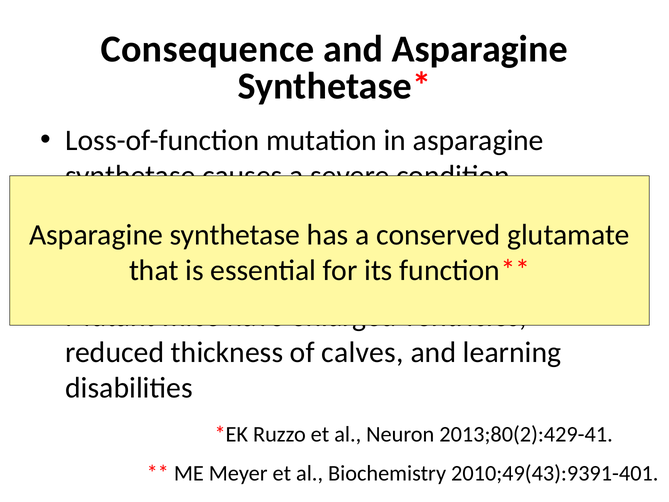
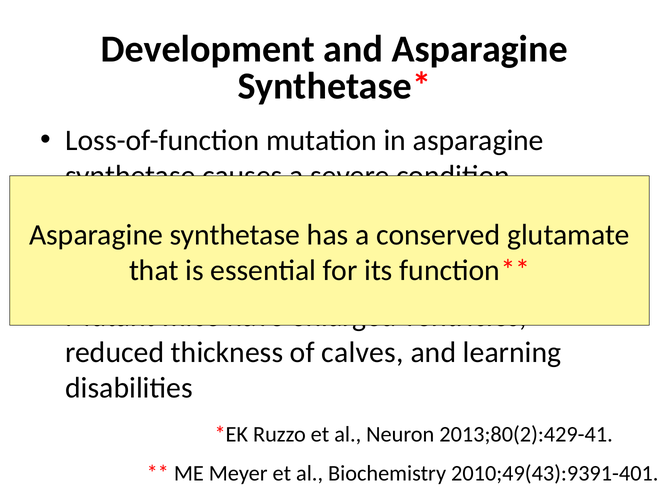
Consequence: Consequence -> Development
